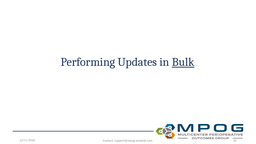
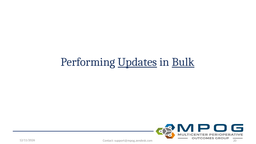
Updates underline: none -> present
